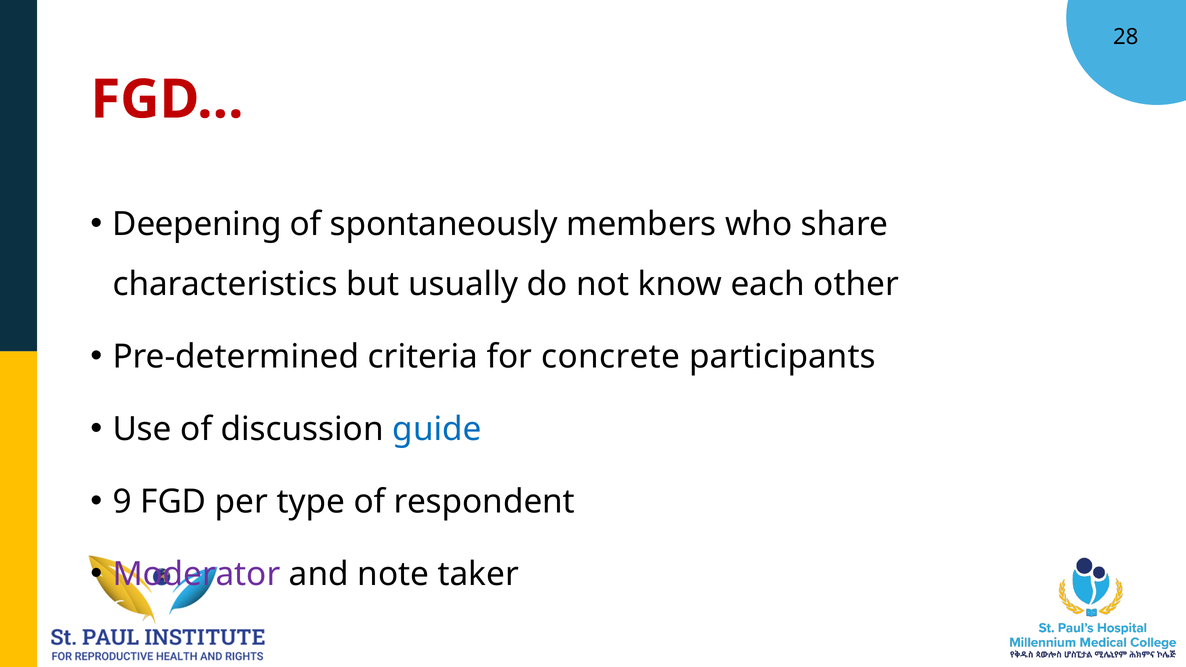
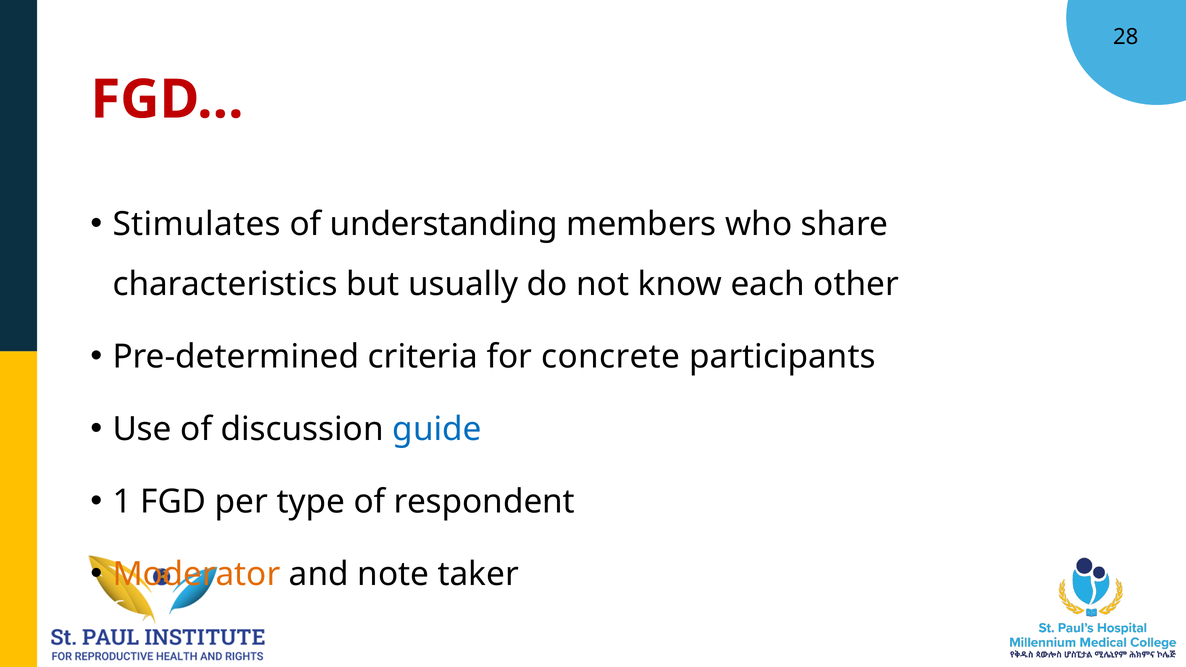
Deepening: Deepening -> Stimulates
spontaneously: spontaneously -> understanding
9: 9 -> 1
Moderator colour: purple -> orange
